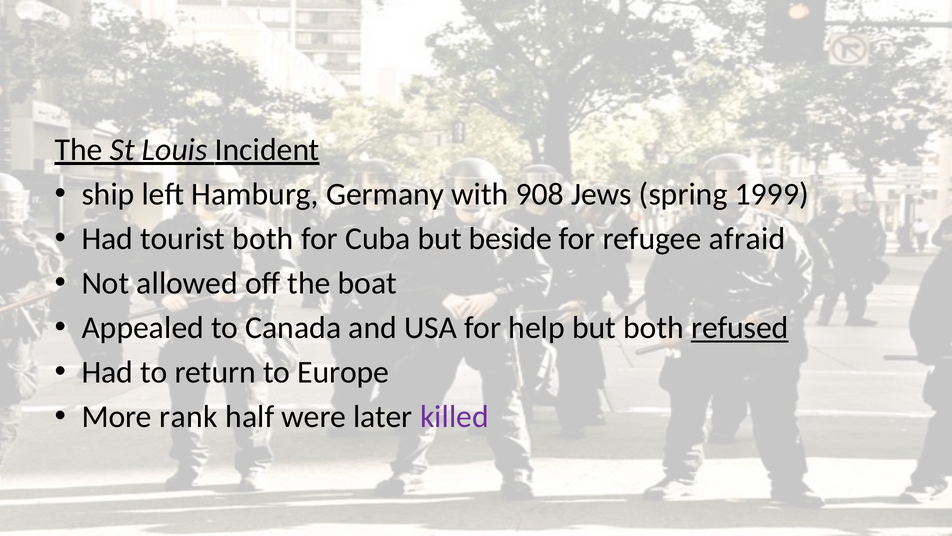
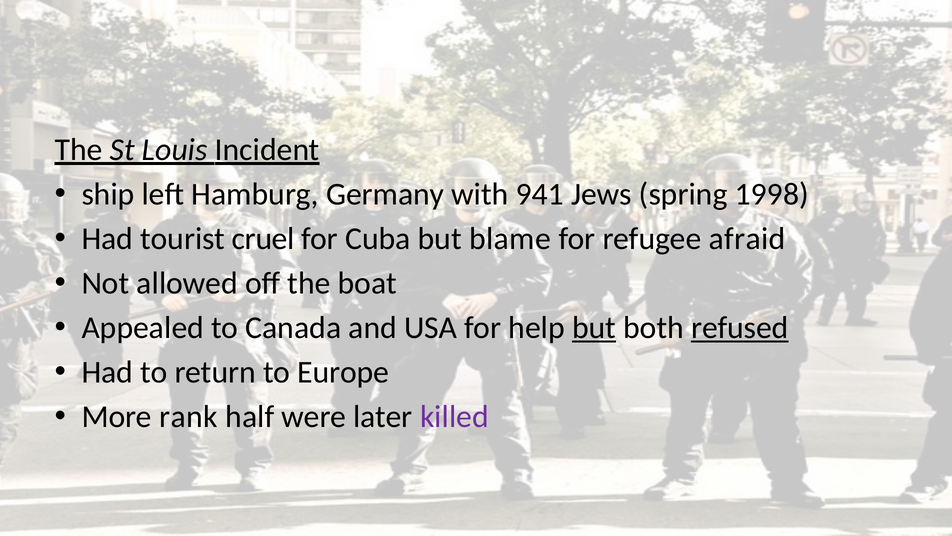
908: 908 -> 941
1999: 1999 -> 1998
tourist both: both -> cruel
beside: beside -> blame
but at (594, 328) underline: none -> present
